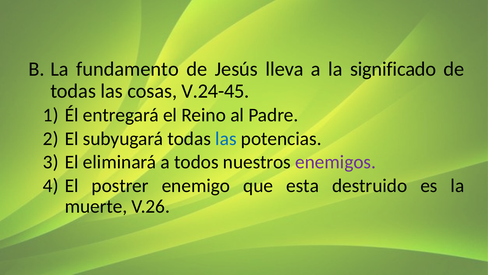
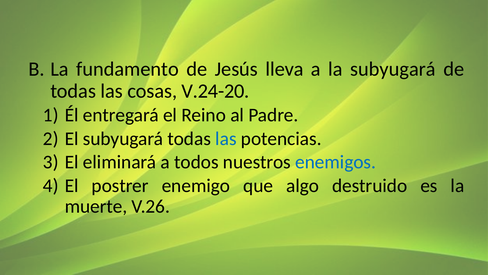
la significado: significado -> subyugará
V.24-45: V.24-45 -> V.24-20
enemigos colour: purple -> blue
esta: esta -> algo
